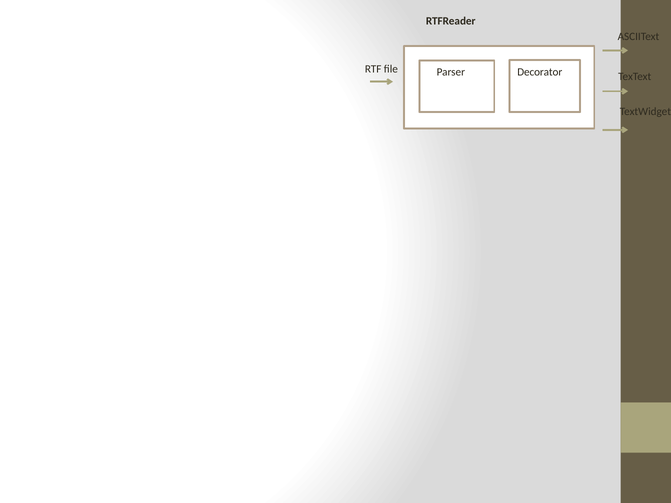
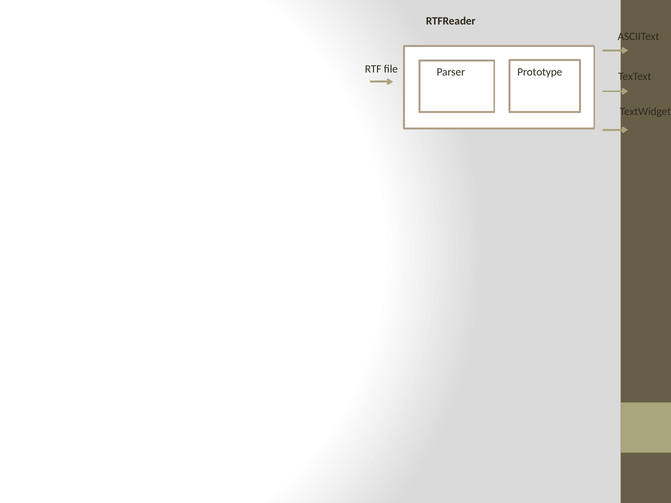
Decorator: Decorator -> Prototype
